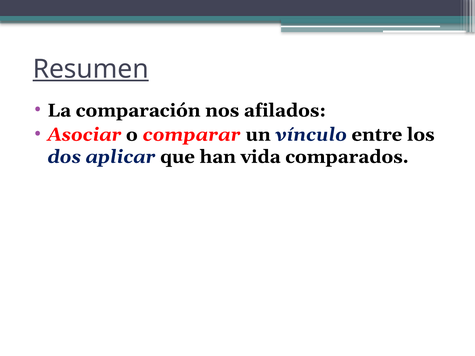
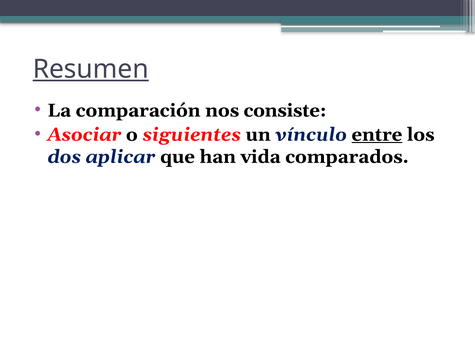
afilados: afilados -> consiste
comparar: comparar -> siguientes
entre underline: none -> present
